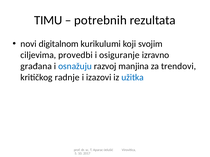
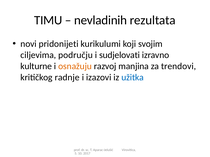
potrebnih: potrebnih -> nevladinih
digitalnom: digitalnom -> pridonijeti
provedbi: provedbi -> području
osiguranje: osiguranje -> sudjelovati
građana: građana -> kulturne
osnažuju colour: blue -> orange
